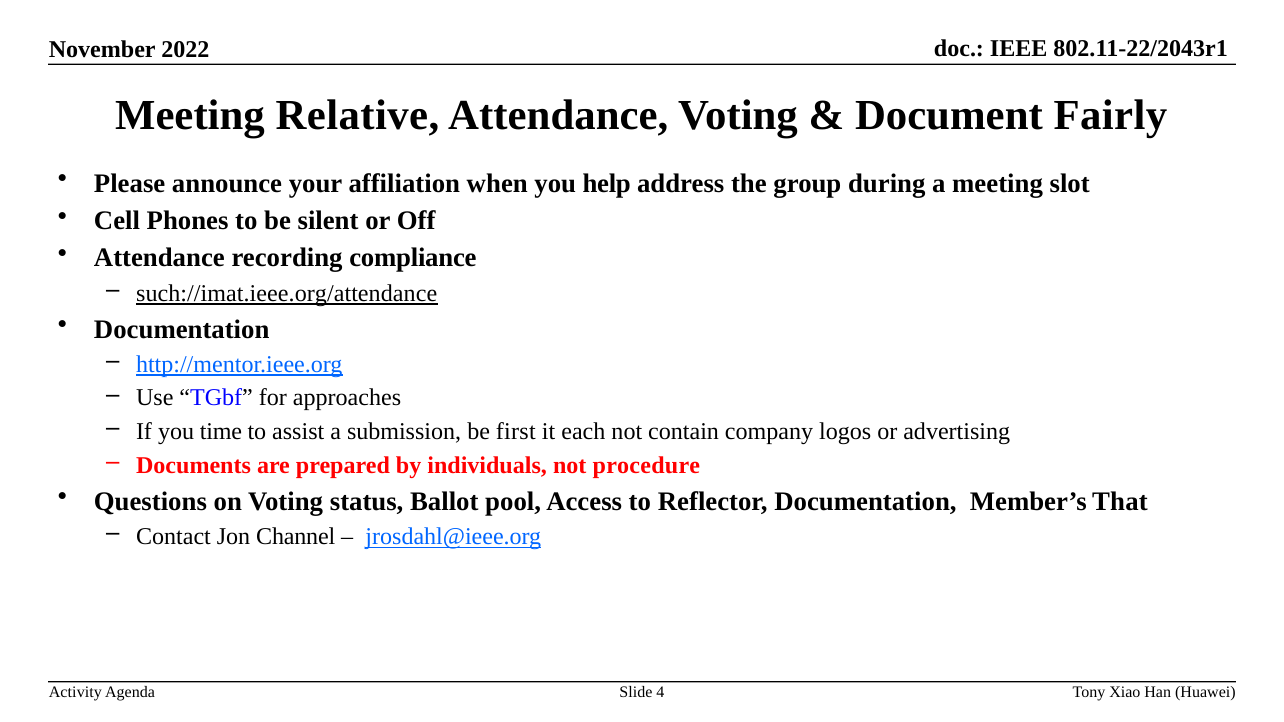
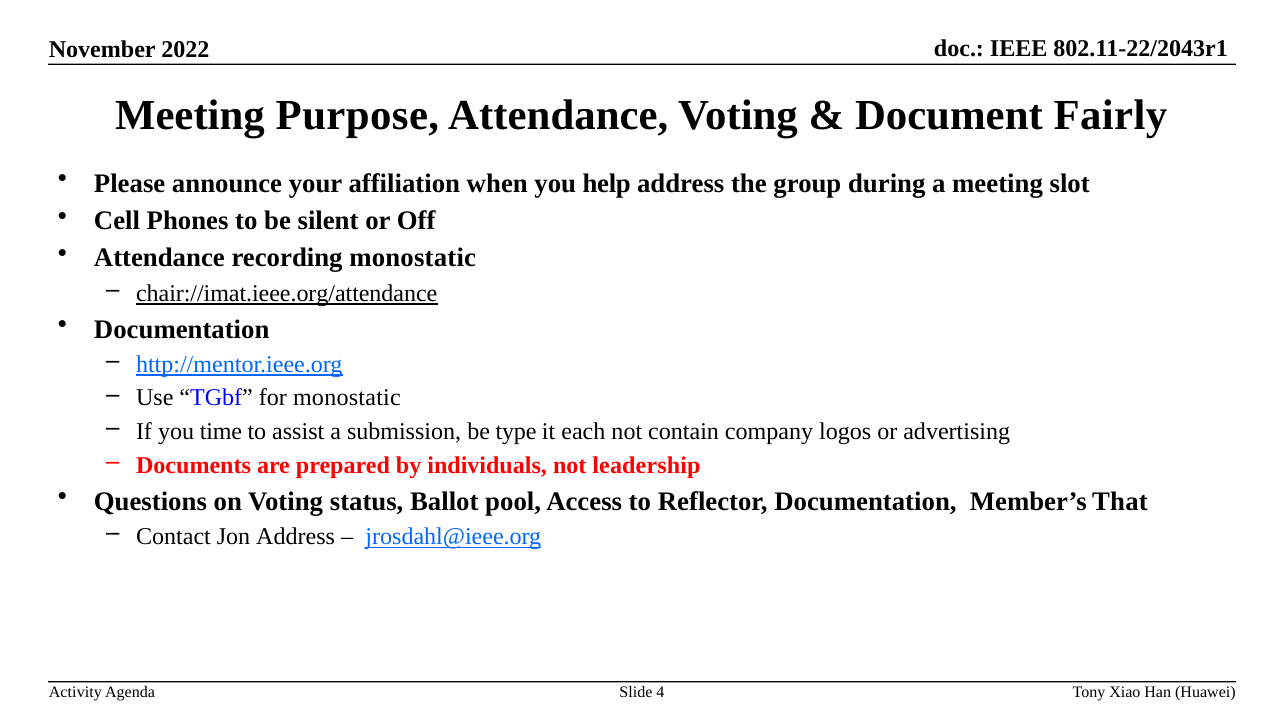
Relative: Relative -> Purpose
recording compliance: compliance -> monostatic
such://imat.ieee.org/attendance: such://imat.ieee.org/attendance -> chair://imat.ieee.org/attendance
for approaches: approaches -> monostatic
first: first -> type
procedure: procedure -> leadership
Jon Channel: Channel -> Address
